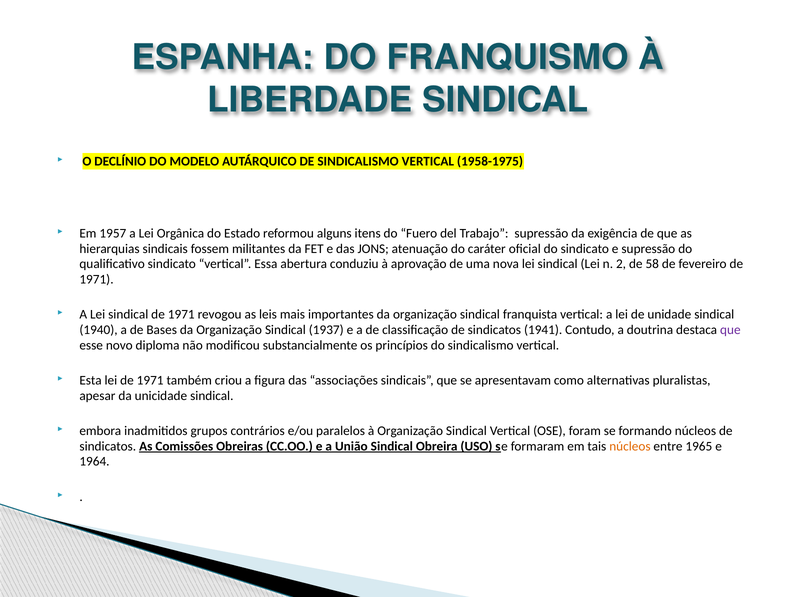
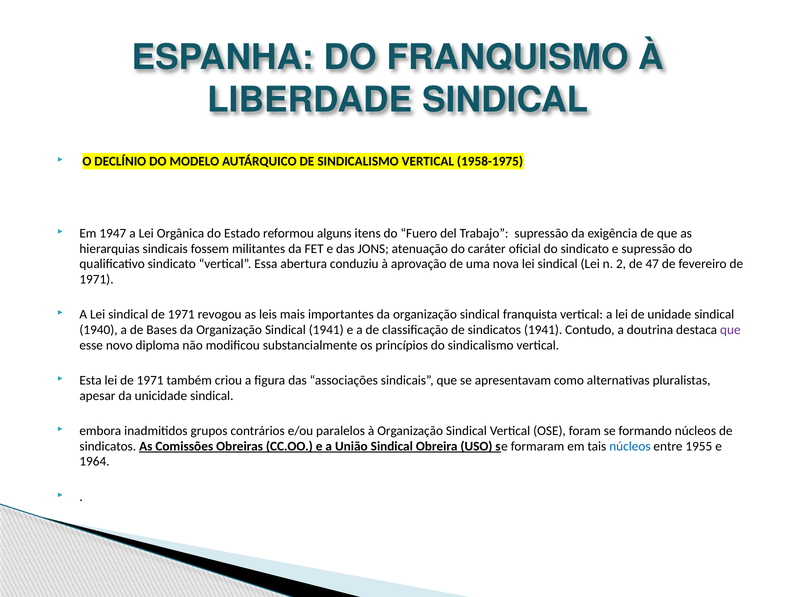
1957: 1957 -> 1947
58: 58 -> 47
Sindical 1937: 1937 -> 1941
núcleos at (630, 446) colour: orange -> blue
1965: 1965 -> 1955
